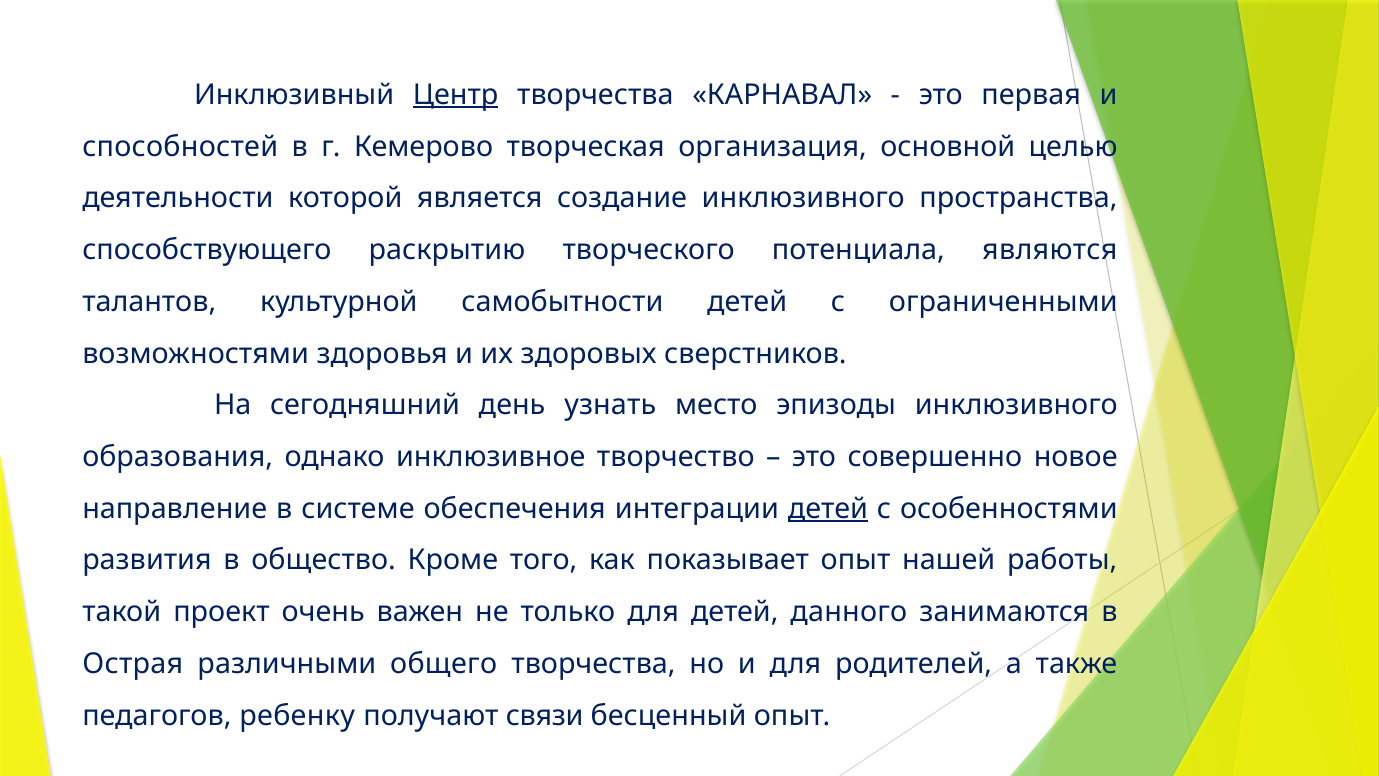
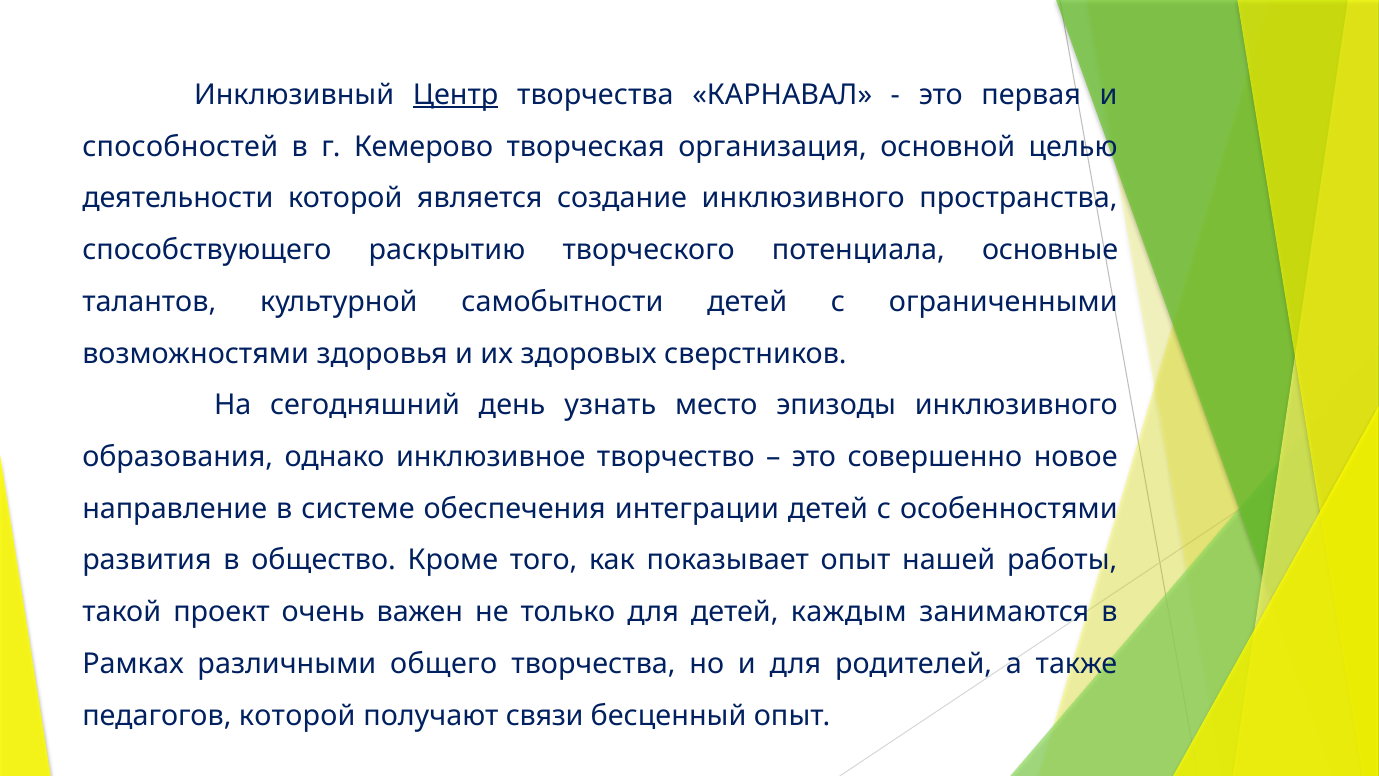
являются: являются -> основные
детей at (828, 509) underline: present -> none
данного: данного -> каждым
Острая: Острая -> Рамках
педагогов ребенку: ребенку -> которой
